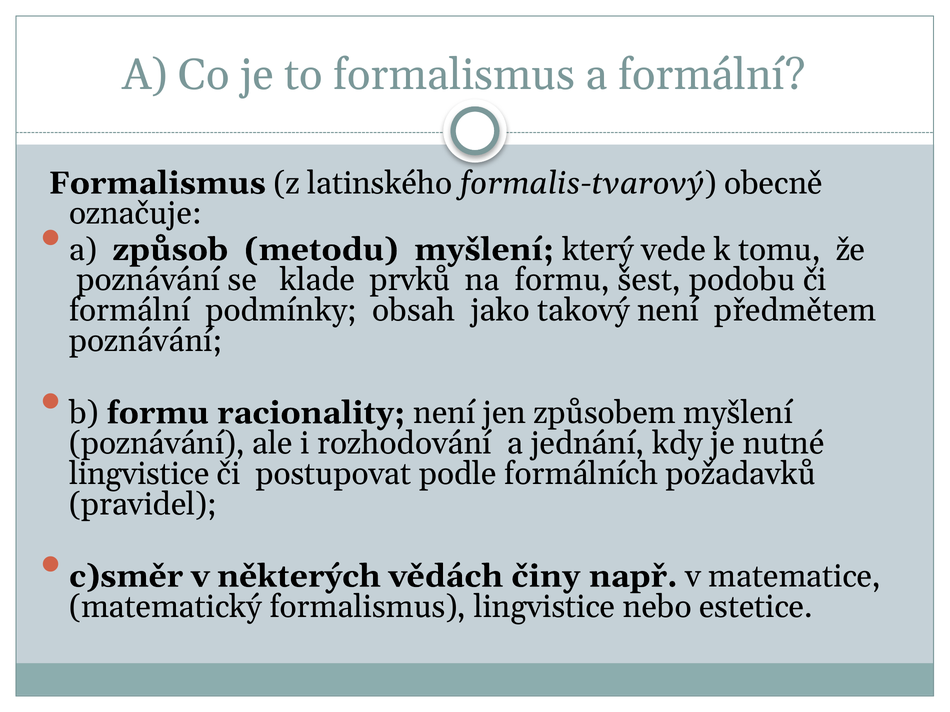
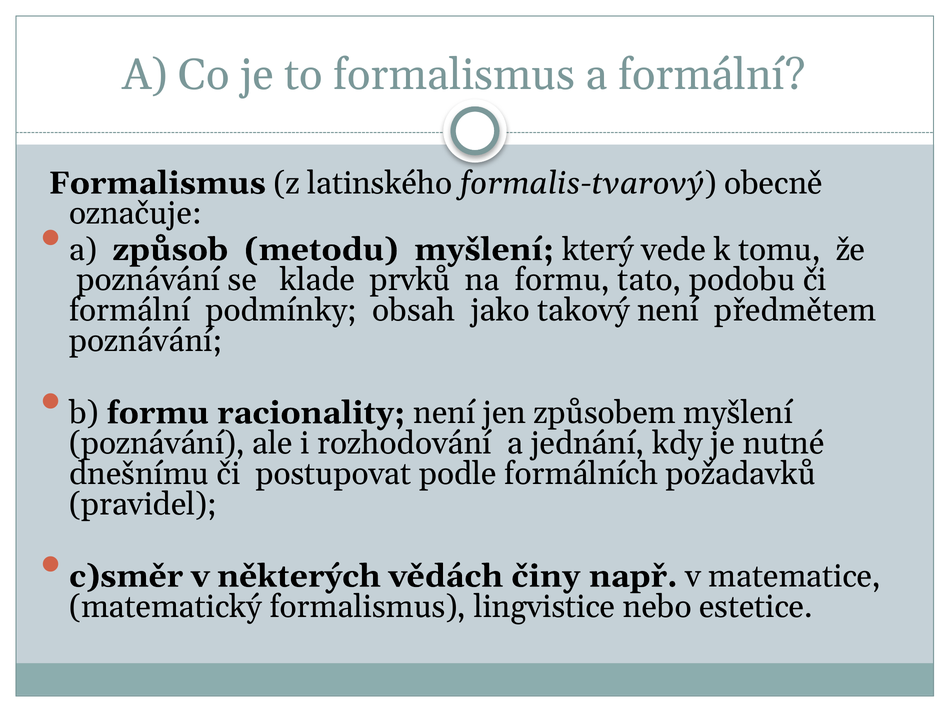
šest: šest -> tato
lingvistice at (139, 474): lingvistice -> dnešnímu
